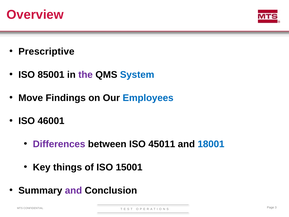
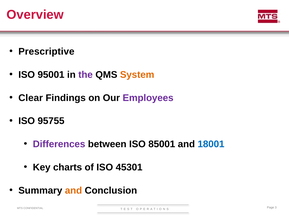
85001: 85001 -> 95001
System colour: blue -> orange
Move: Move -> Clear
Employees colour: blue -> purple
46001: 46001 -> 95755
45011: 45011 -> 85001
things: things -> charts
15001: 15001 -> 45301
and at (73, 190) colour: purple -> orange
